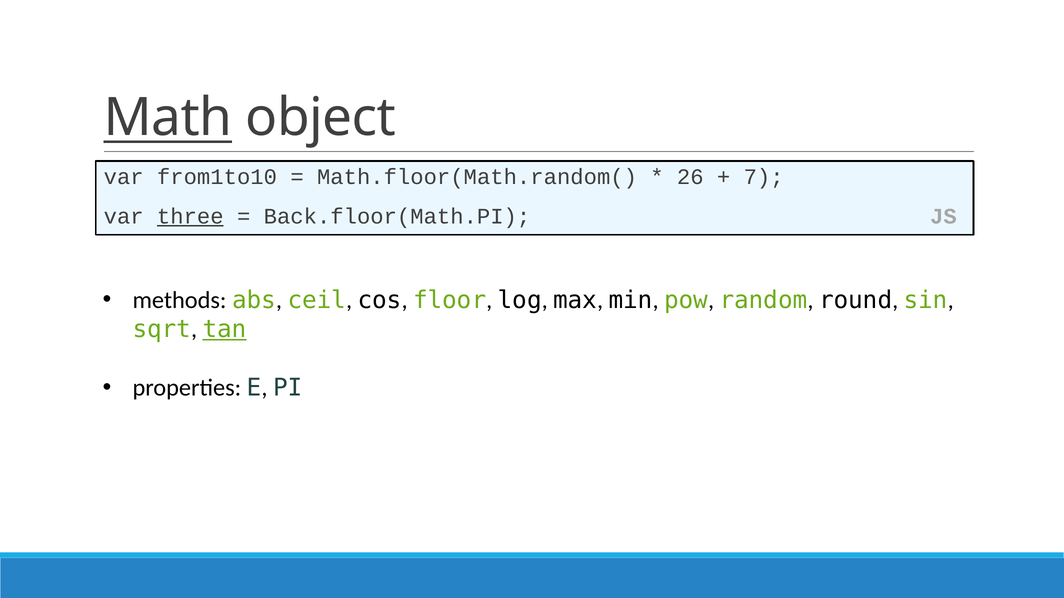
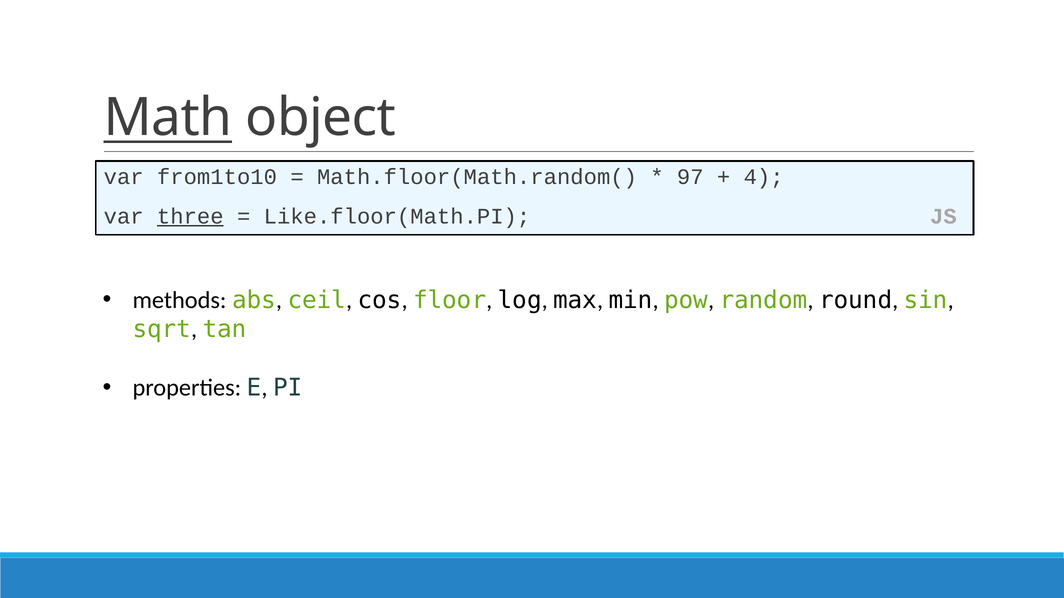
26: 26 -> 97
7: 7 -> 4
Back.floor(Math.PI: Back.floor(Math.PI -> Like.floor(Math.PI
tan underline: present -> none
